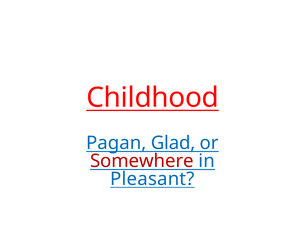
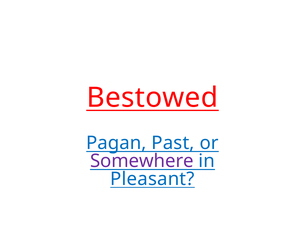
Childhood: Childhood -> Bestowed
Glad: Glad -> Past
Somewhere colour: red -> purple
